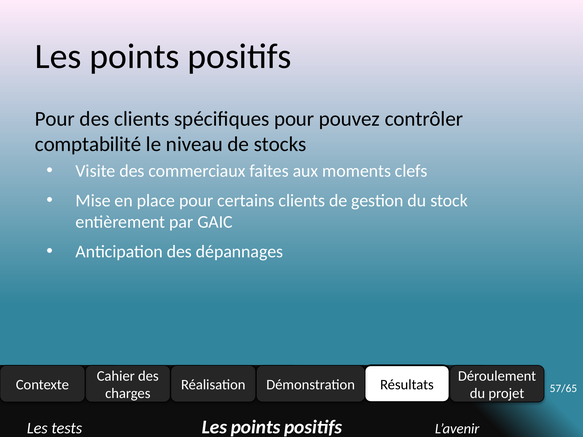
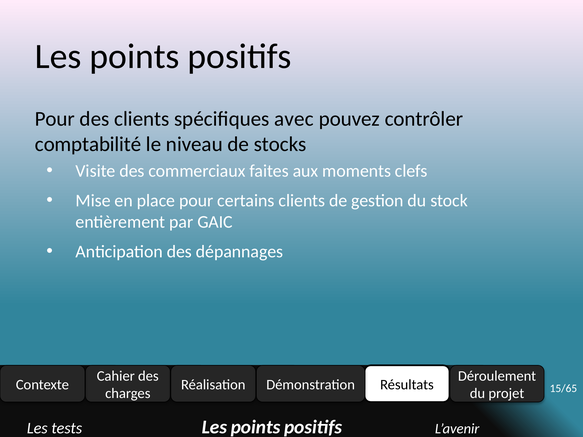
spécifiques pour: pour -> avec
57/65: 57/65 -> 15/65
